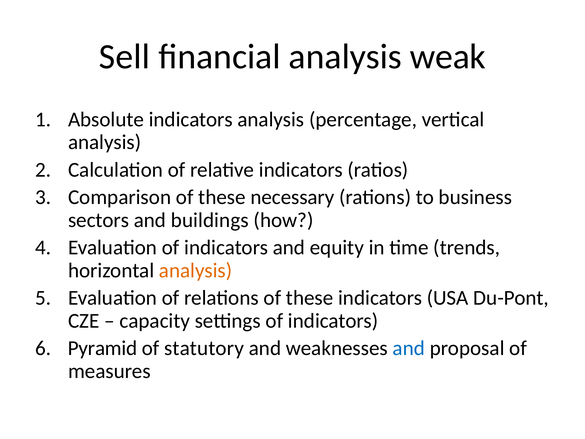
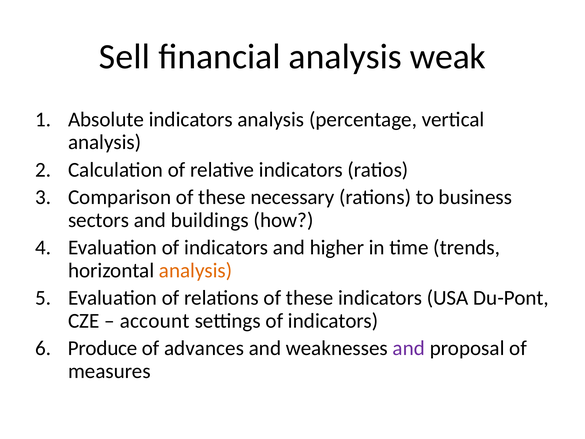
equity: equity -> higher
capacity: capacity -> account
Pyramid: Pyramid -> Produce
statutory: statutory -> advances
and at (409, 348) colour: blue -> purple
